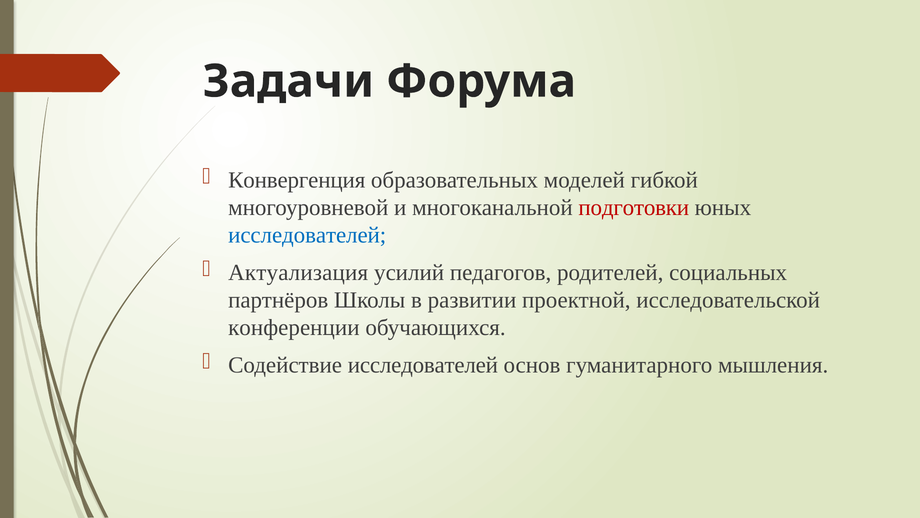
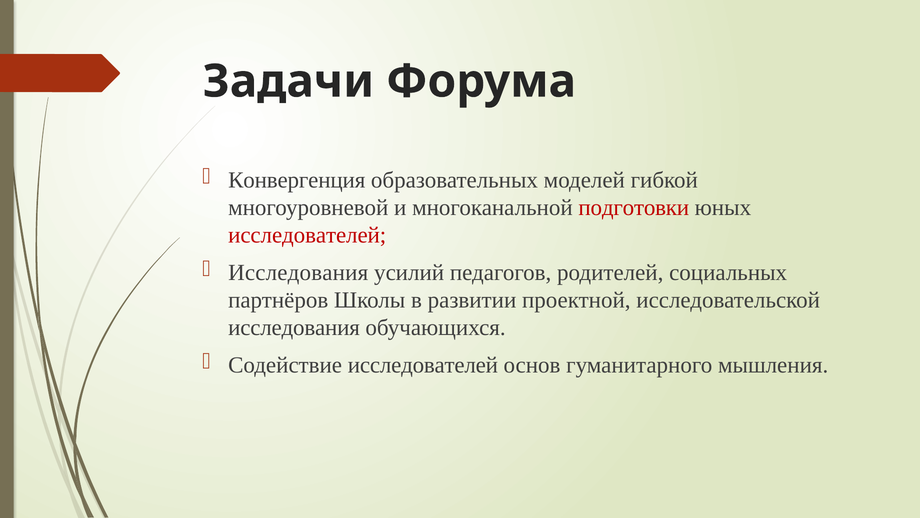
исследователей at (307, 235) colour: blue -> red
Актуализация at (298, 272): Актуализация -> Исследования
конференции at (294, 327): конференции -> исследования
